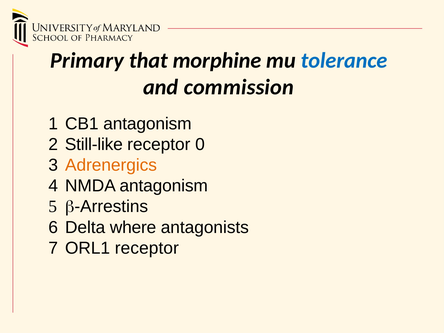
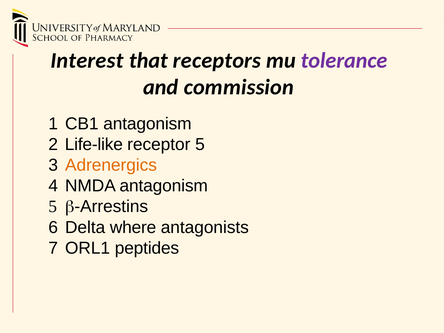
Primary: Primary -> Interest
morphine: morphine -> receptors
tolerance colour: blue -> purple
Still-like: Still-like -> Life-like
receptor 0: 0 -> 5
ORL1 receptor: receptor -> peptides
